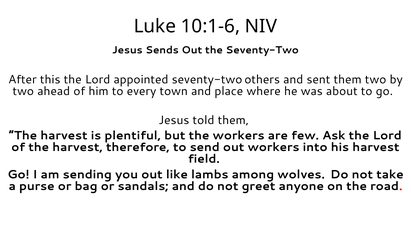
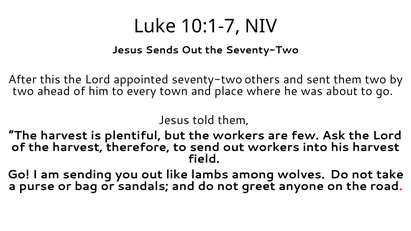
10:1-6: 10:1-6 -> 10:1-7
